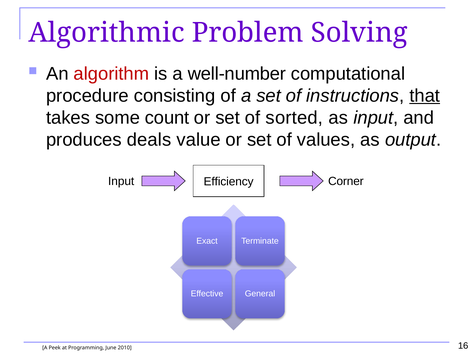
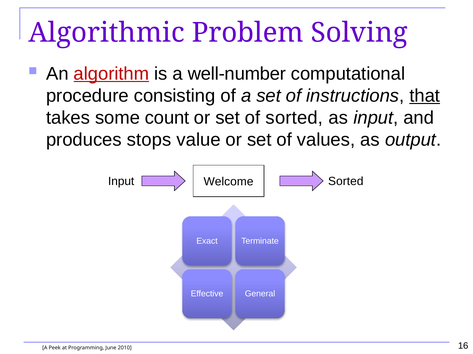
algorithm underline: none -> present
deals: deals -> stops
Input Corner: Corner -> Sorted
Efficiency: Efficiency -> Welcome
